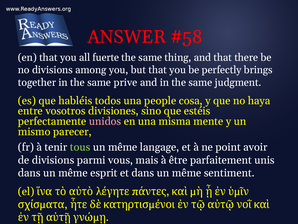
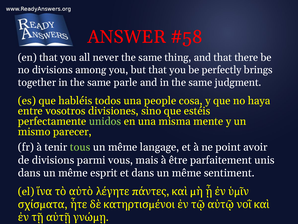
fuerte: fuerte -> never
prive: prive -> parle
unidos colour: pink -> light green
